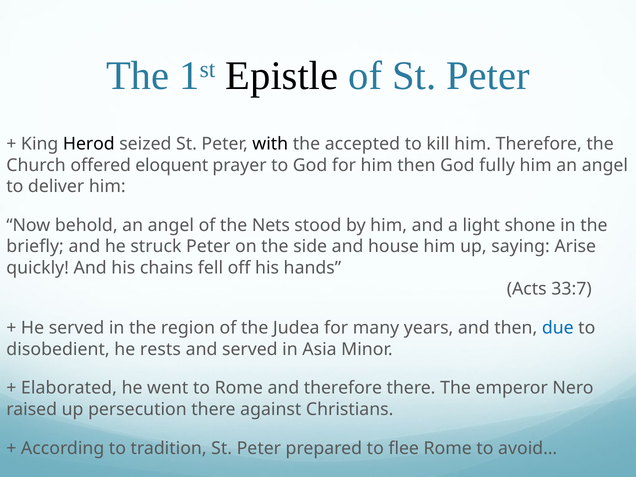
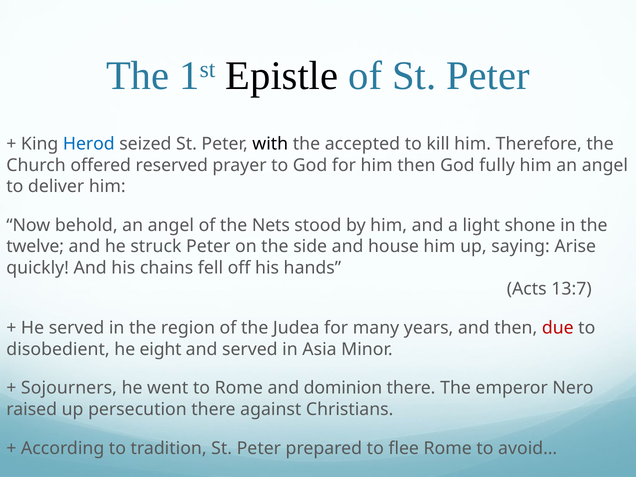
Herod colour: black -> blue
eloquent: eloquent -> reserved
briefly: briefly -> twelve
33:7: 33:7 -> 13:7
due colour: blue -> red
rests: rests -> eight
Elaborated: Elaborated -> Sojourners
and therefore: therefore -> dominion
